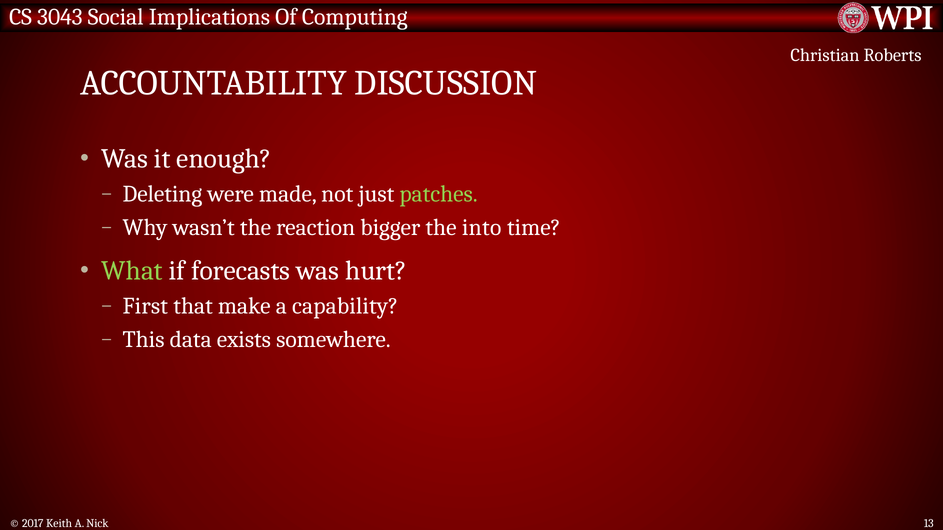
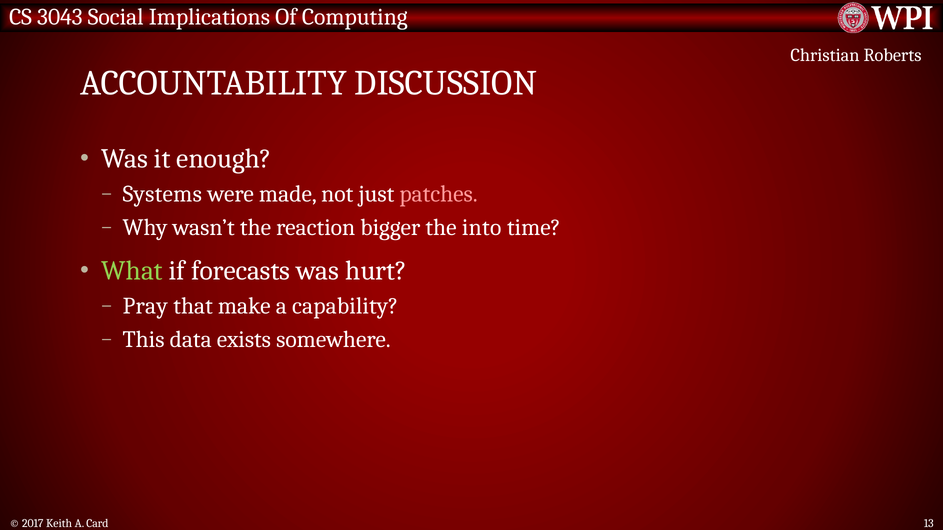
Deleting: Deleting -> Systems
patches colour: light green -> pink
First: First -> Pray
Nick: Nick -> Card
